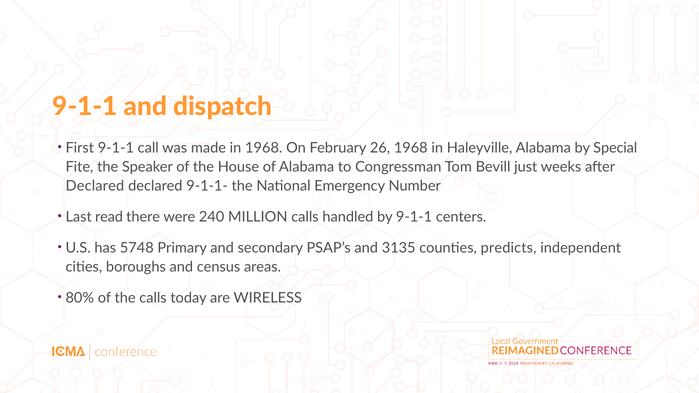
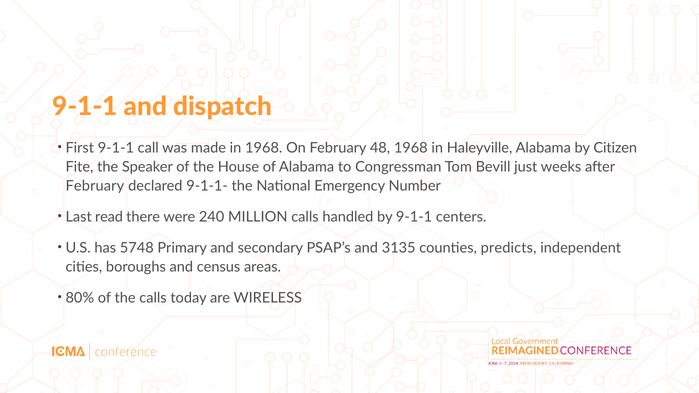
26: 26 -> 48
Special: Special -> Citizen
Declared at (95, 186): Declared -> February
